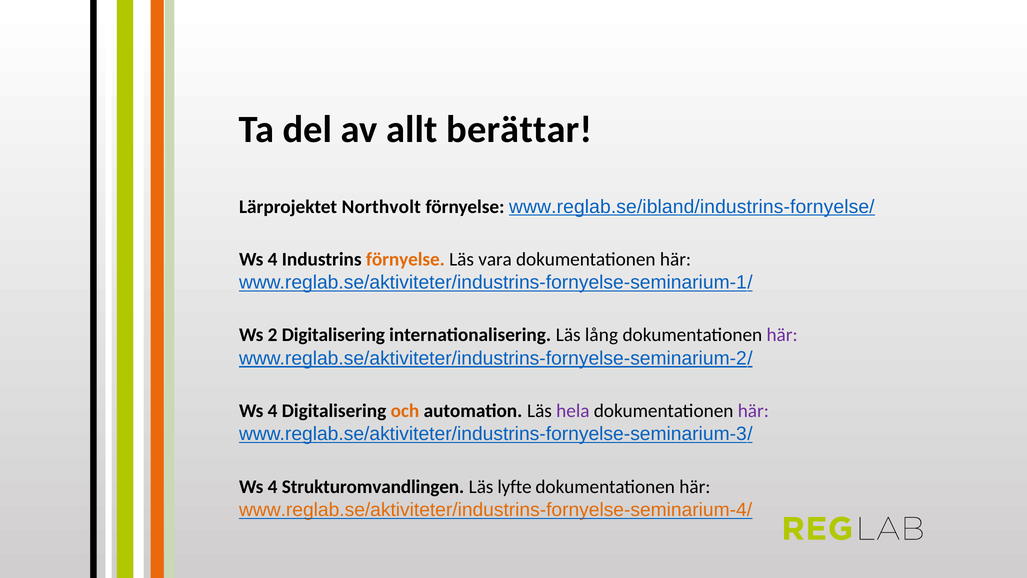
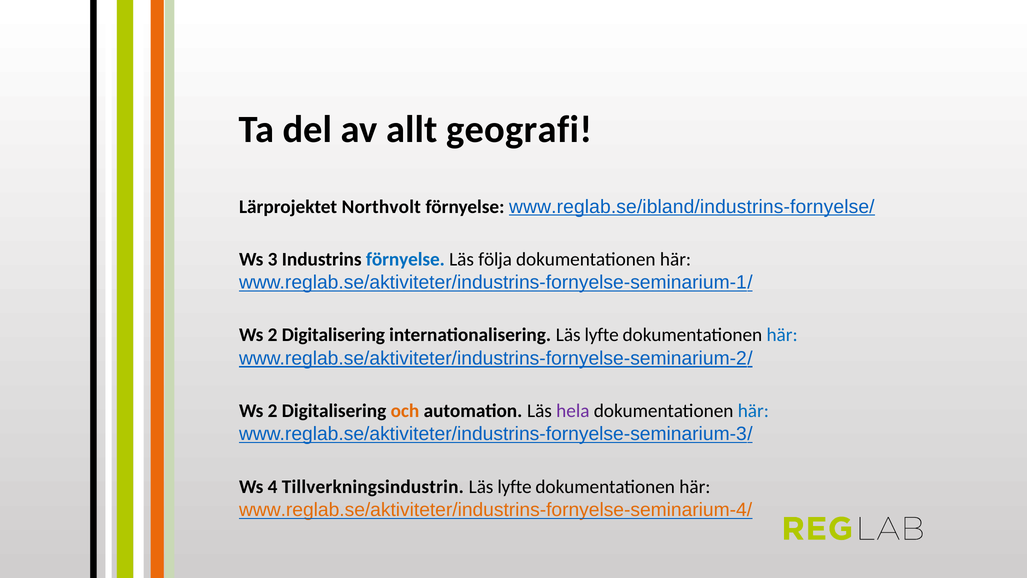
berättar: berättar -> geografi
4 at (273, 259): 4 -> 3
förnyelse at (405, 259) colour: orange -> blue
vara: vara -> följa
internationalisering Läs lång: lång -> lyfte
här at (782, 335) colour: purple -> blue
4 at (273, 411): 4 -> 2
här at (753, 411) colour: purple -> blue
Strukturomvandlingen: Strukturomvandlingen -> Tillverkningsindustrin
